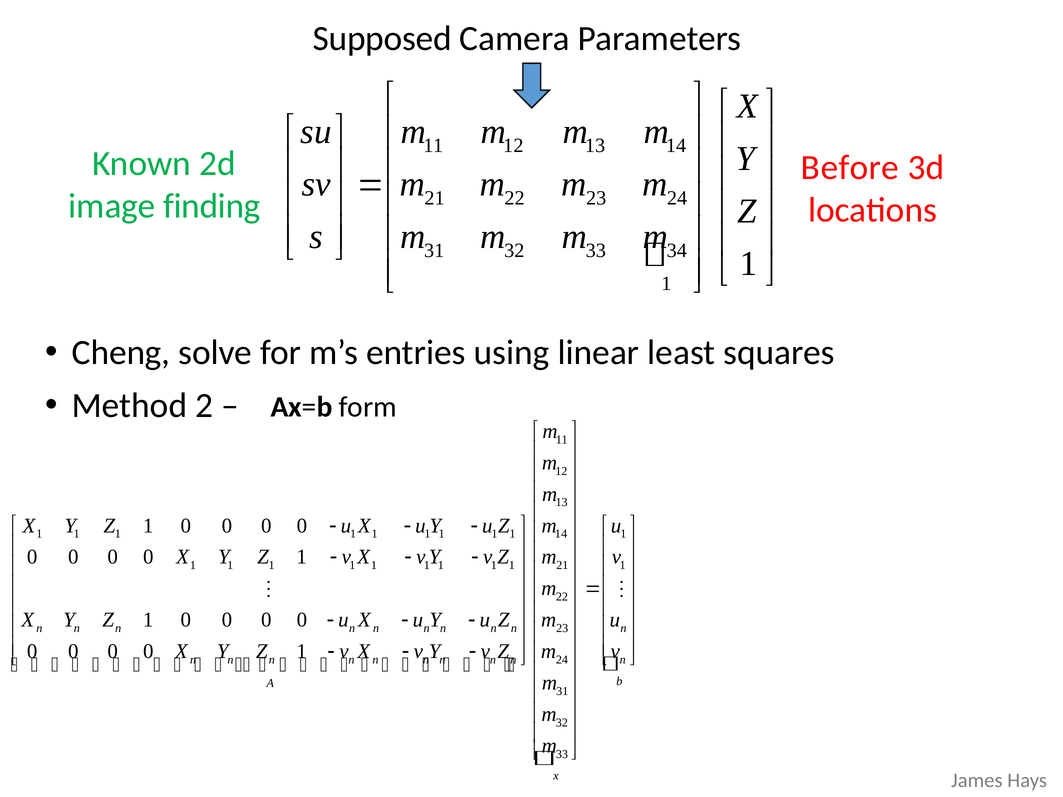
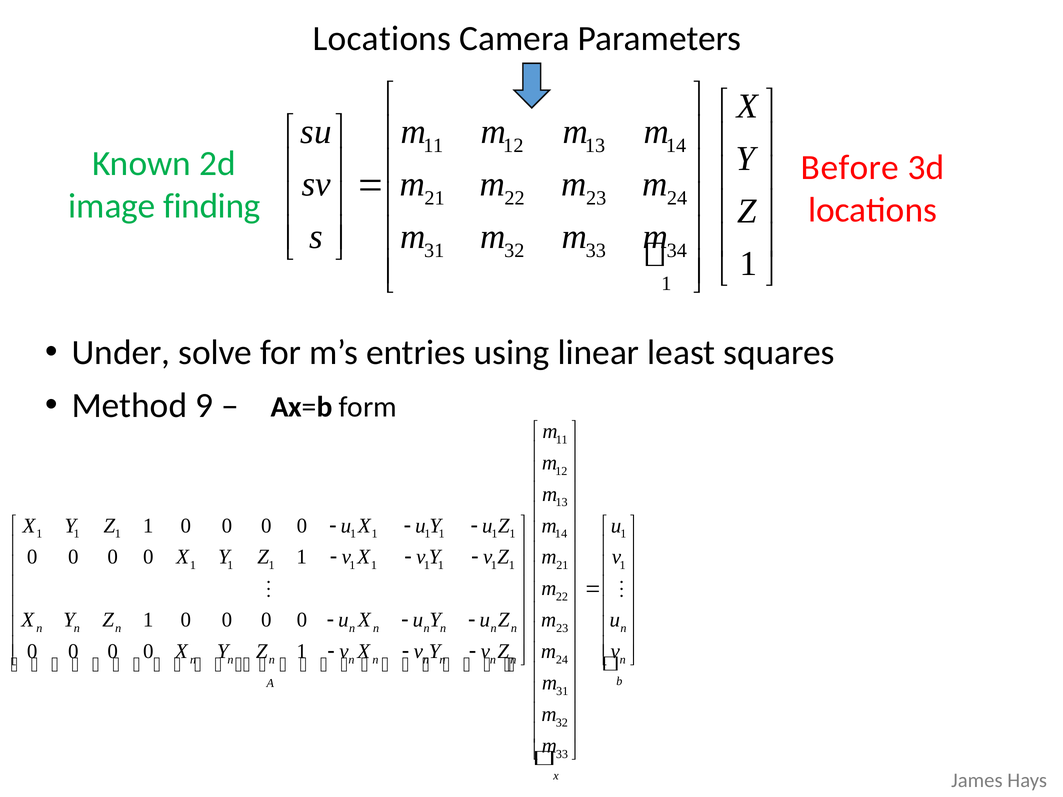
Supposed at (382, 39): Supposed -> Locations
Cheng: Cheng -> Under
2: 2 -> 9
